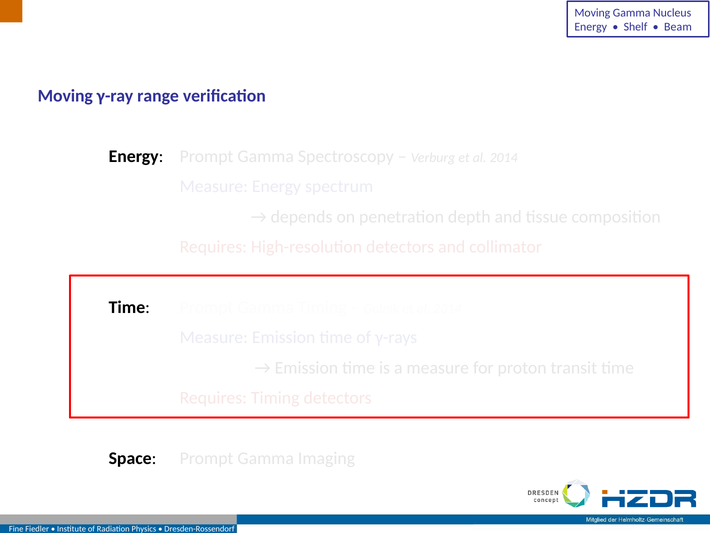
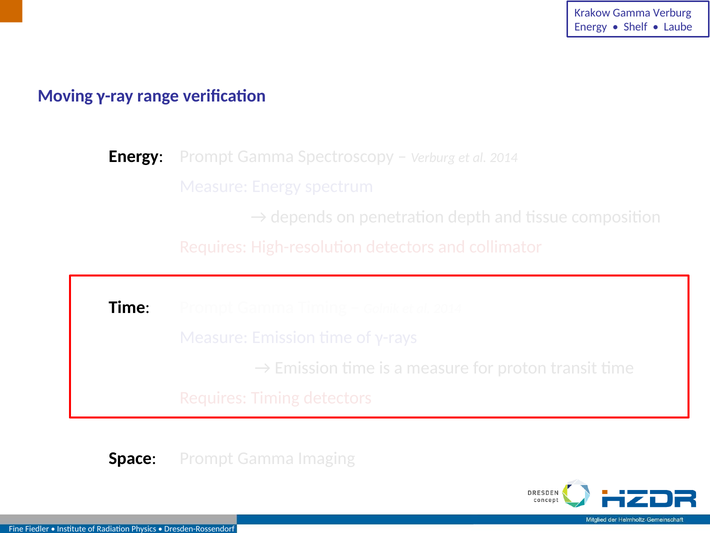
Moving at (592, 13): Moving -> Krakow
Gamma Nucleus: Nucleus -> Verburg
Beam: Beam -> Laube
